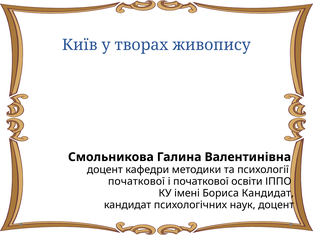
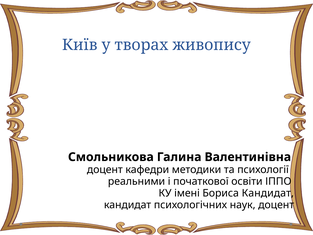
початкової at (136, 181): початкової -> реальними
